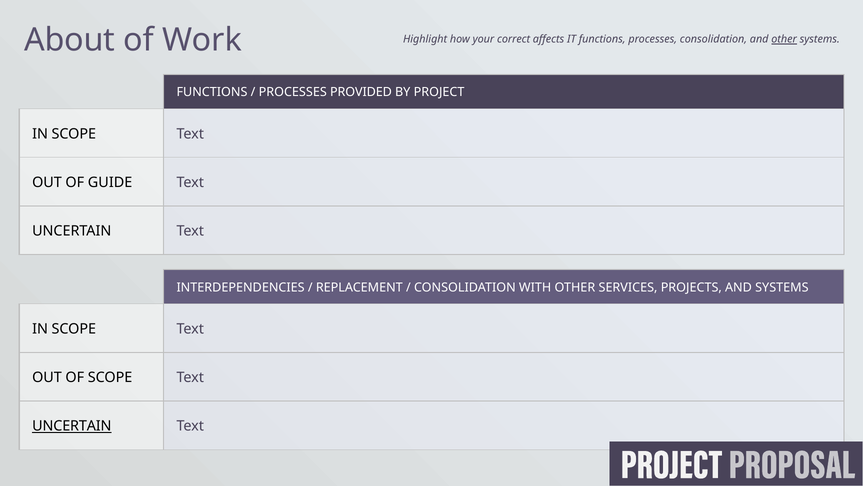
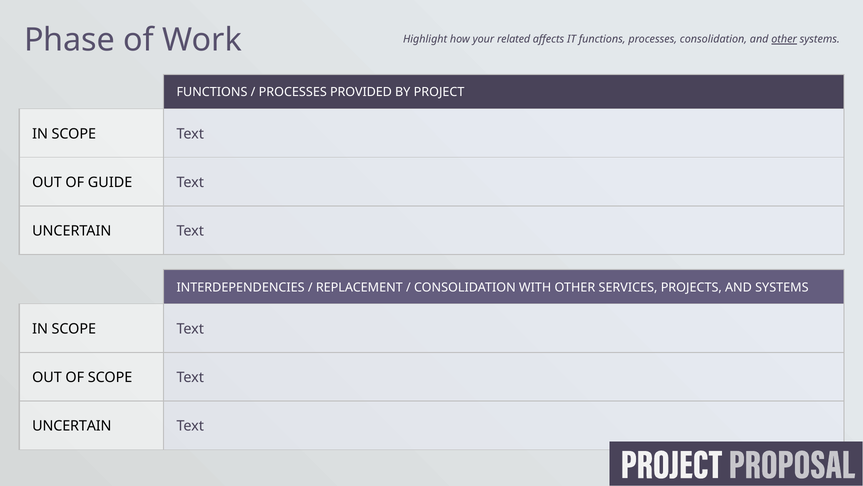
About: About -> Phase
correct: correct -> related
UNCERTAIN at (72, 426) underline: present -> none
